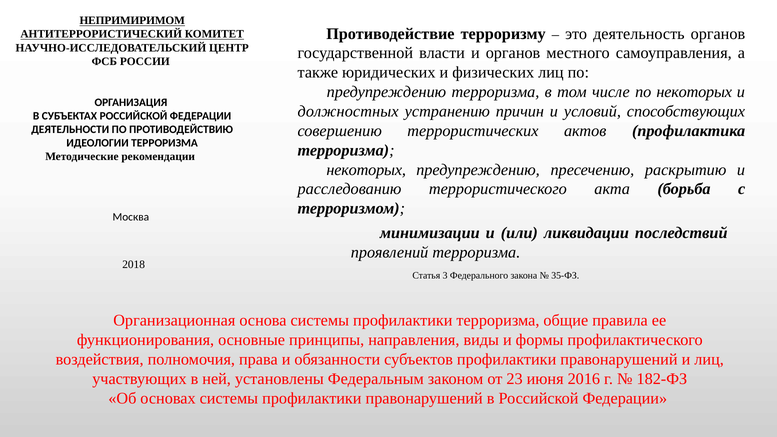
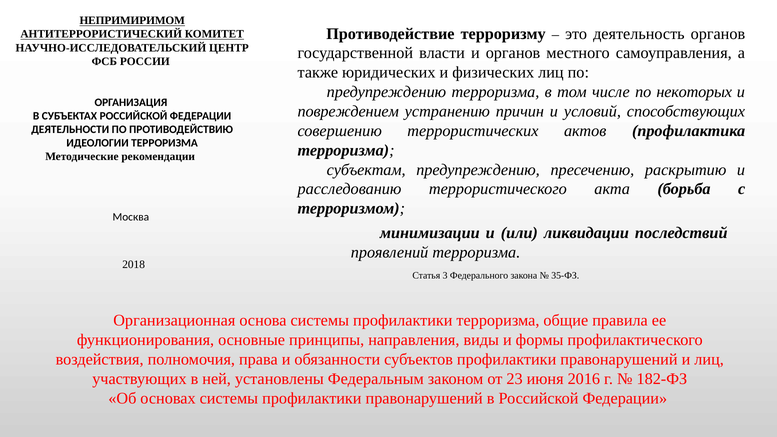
должностных: должностных -> повреждением
некоторых at (366, 170): некоторых -> субъектам
